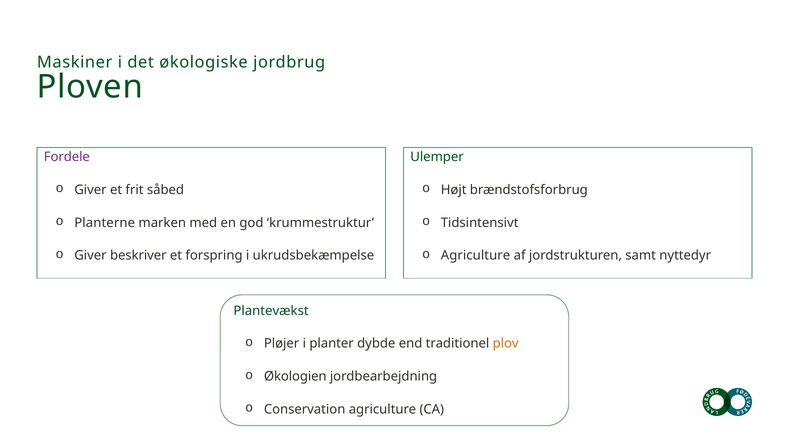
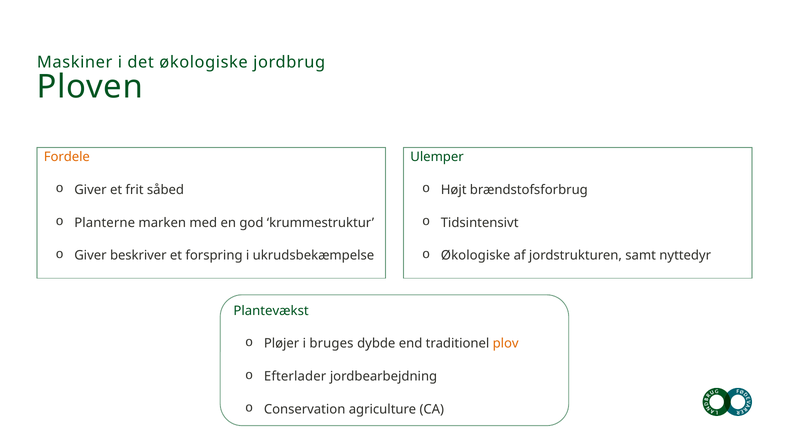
Fordele colour: purple -> orange
Agriculture at (476, 255): Agriculture -> Økologiske
planter: planter -> bruges
Økologien: Økologien -> Efterlader
